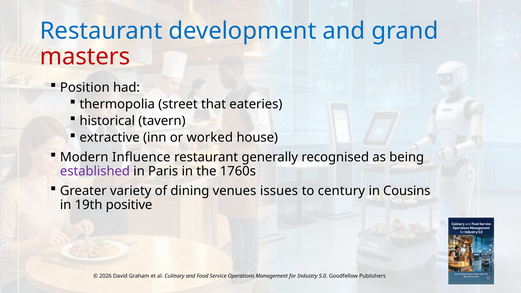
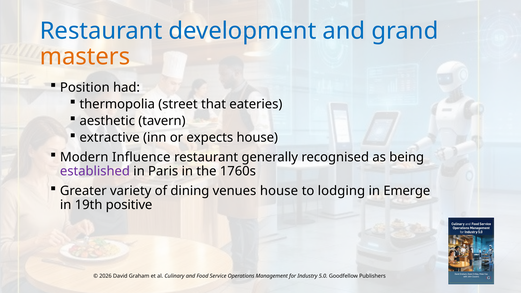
masters colour: red -> orange
historical: historical -> aesthetic
worked: worked -> expects
venues issues: issues -> house
century: century -> lodging
Cousins: Cousins -> Emerge
